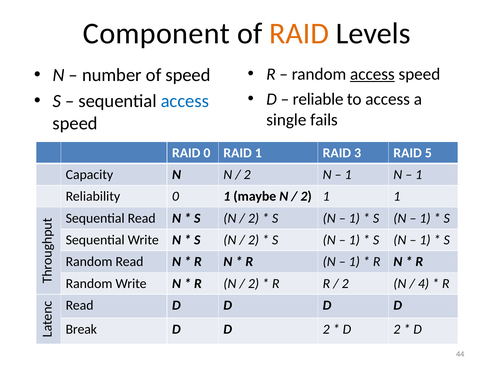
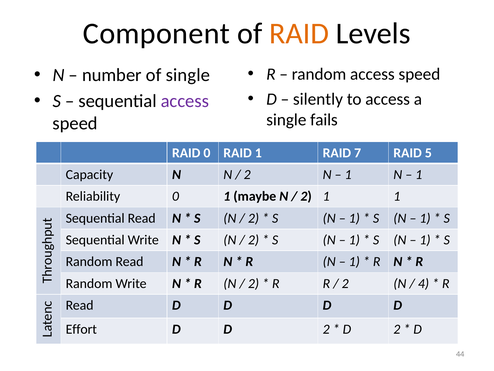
access at (372, 74) underline: present -> none
of speed: speed -> single
reliable: reliable -> silently
access at (185, 101) colour: blue -> purple
3: 3 -> 7
Break: Break -> Effort
